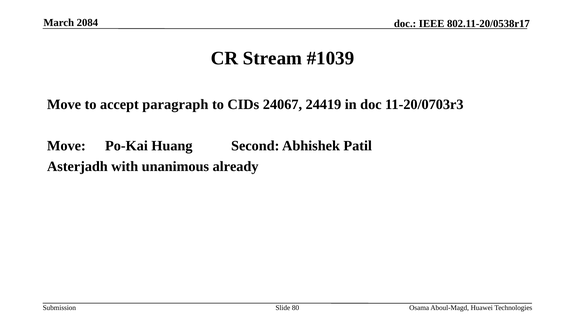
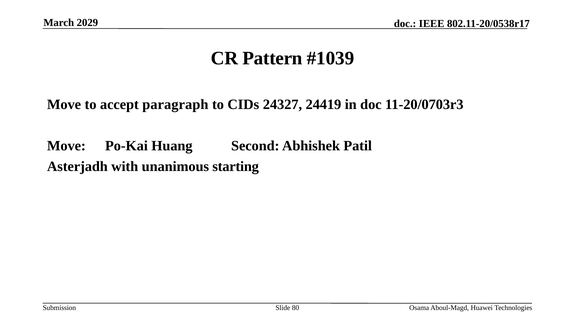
2084: 2084 -> 2029
Stream: Stream -> Pattern
24067: 24067 -> 24327
already: already -> starting
